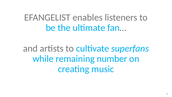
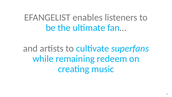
number: number -> redeem
